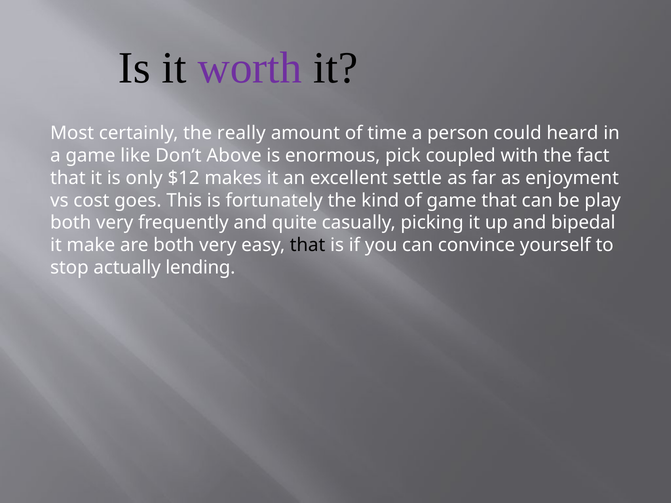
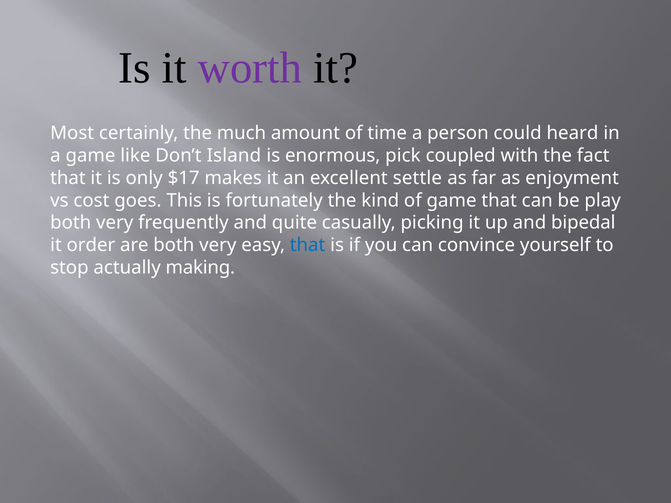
really: really -> much
Above: Above -> Island
$12: $12 -> $17
make: make -> order
that at (308, 245) colour: black -> blue
lending: lending -> making
